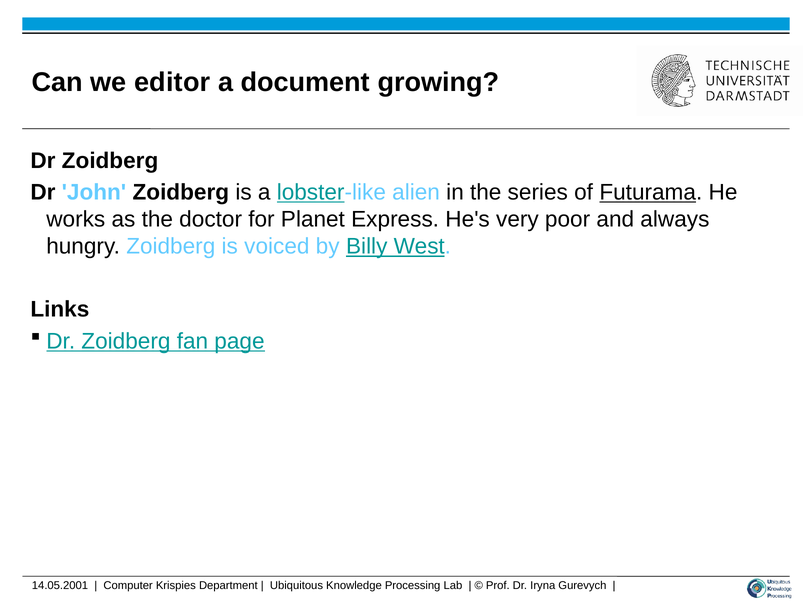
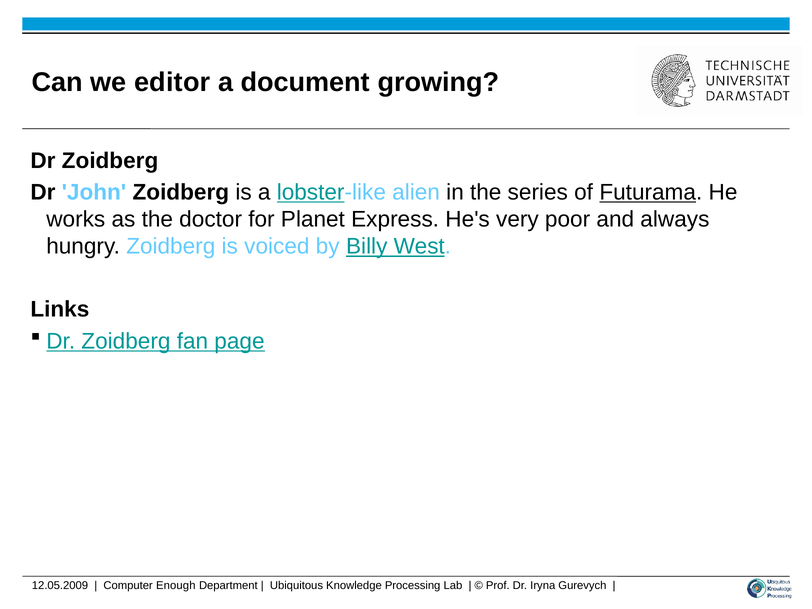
14.05.2001: 14.05.2001 -> 12.05.2009
Krispies: Krispies -> Enough
